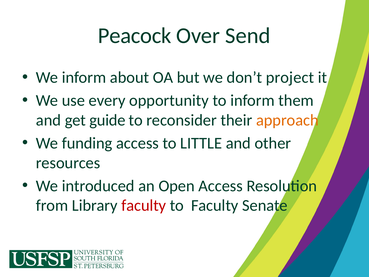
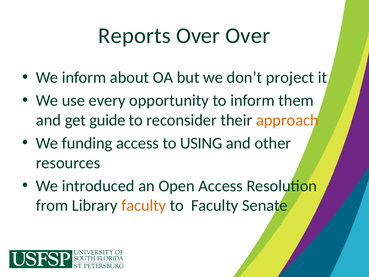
Peacock: Peacock -> Reports
Over Send: Send -> Over
LITTLE: LITTLE -> USING
faculty at (144, 205) colour: red -> orange
